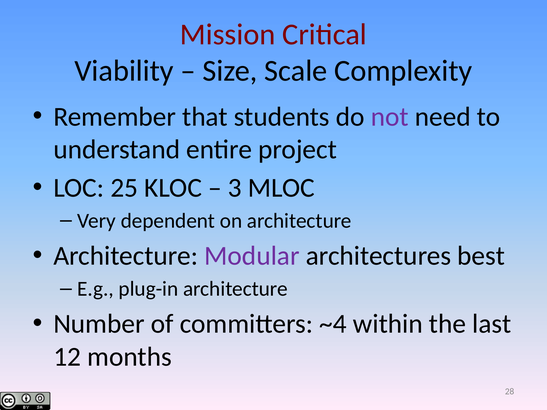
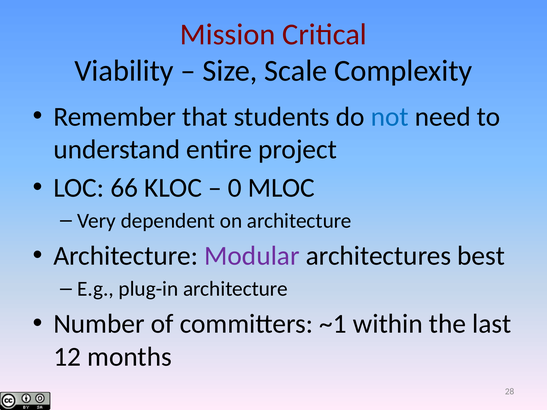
not colour: purple -> blue
25: 25 -> 66
3: 3 -> 0
~4: ~4 -> ~1
